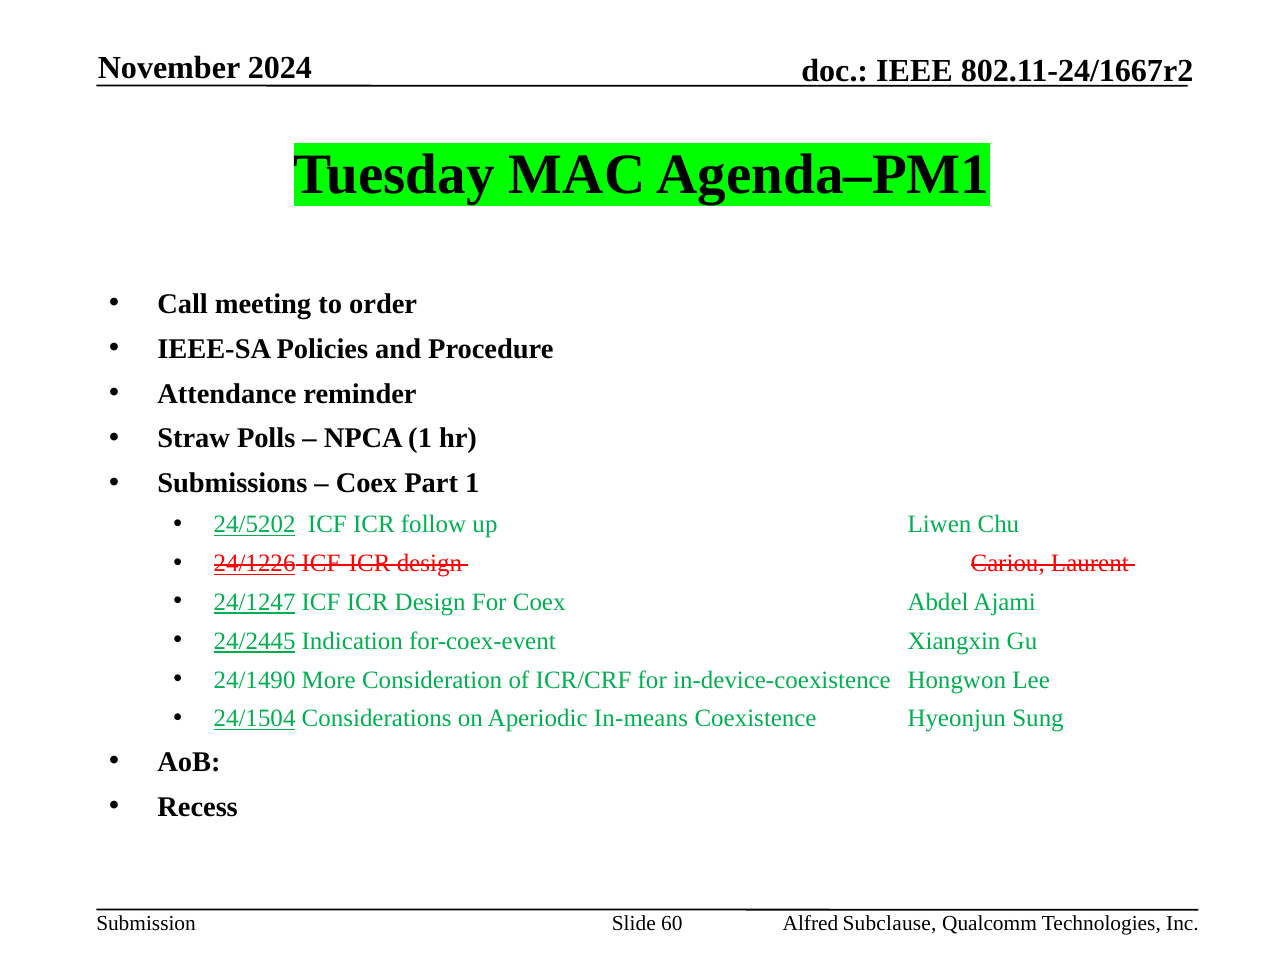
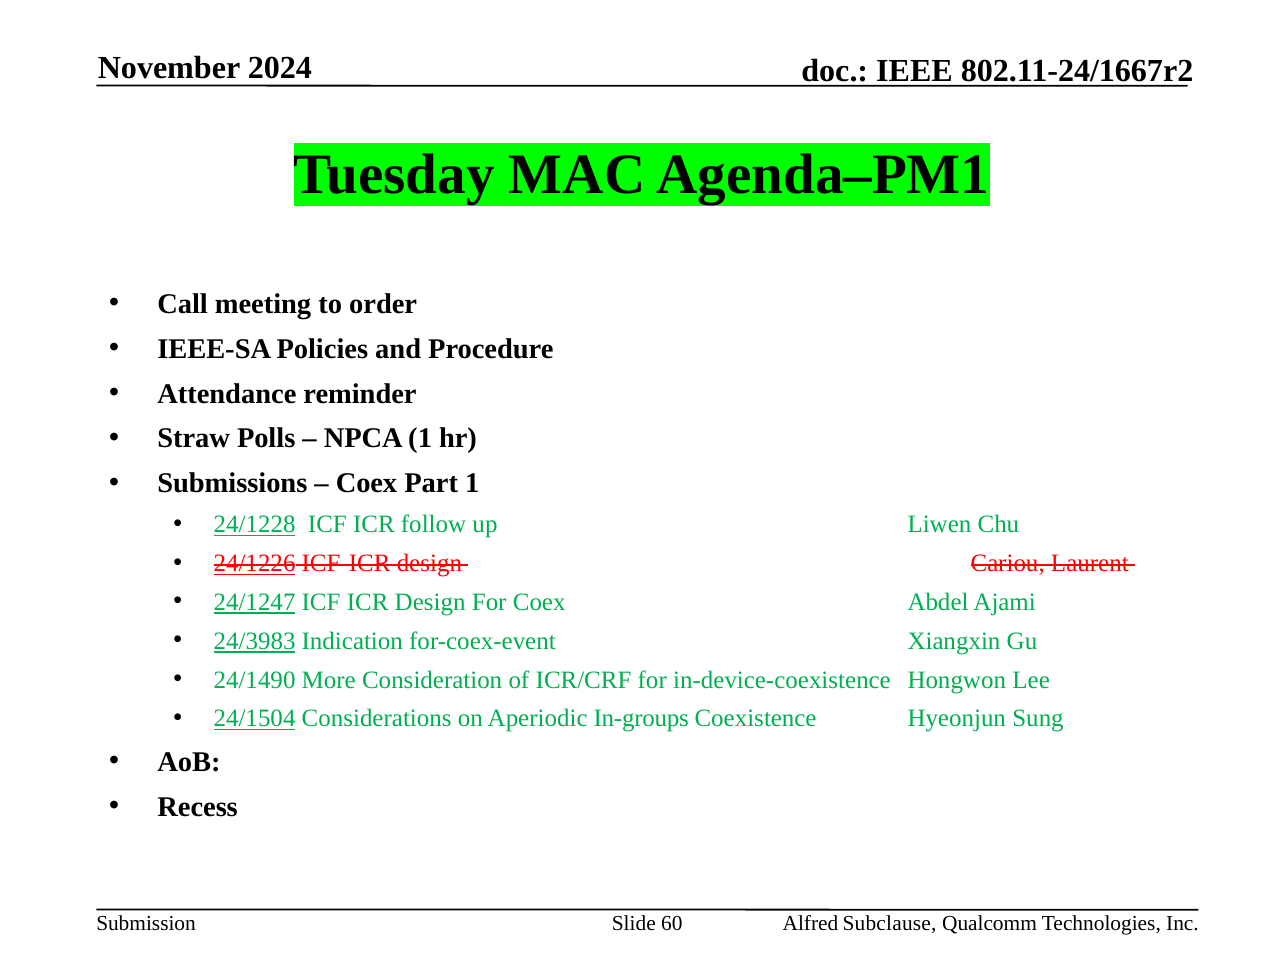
24/5202: 24/5202 -> 24/1228
24/2445: 24/2445 -> 24/3983
In-means: In-means -> In-groups
